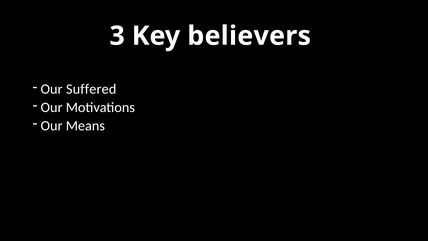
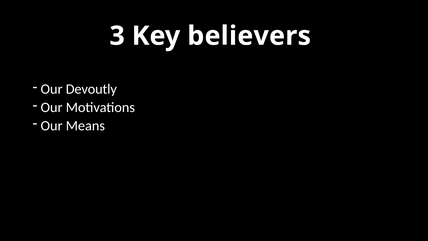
Suffered: Suffered -> Devoutly
